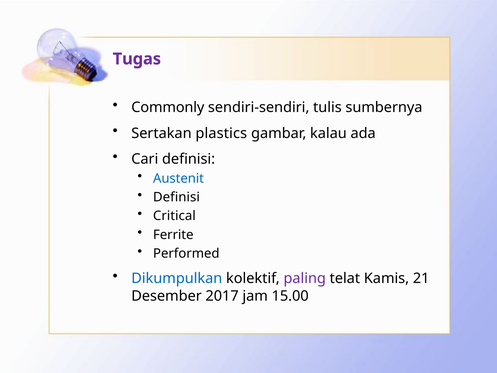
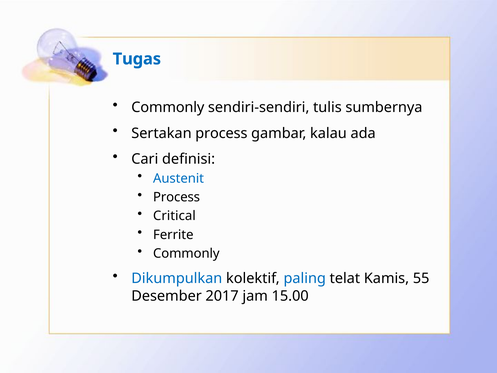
Tugas colour: purple -> blue
Sertakan plastics: plastics -> process
Definisi at (176, 197): Definisi -> Process
Performed at (186, 253): Performed -> Commonly
paling colour: purple -> blue
21: 21 -> 55
